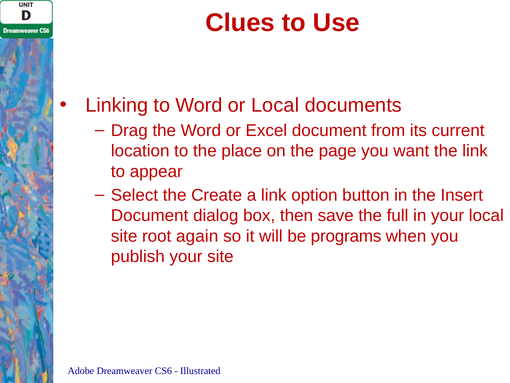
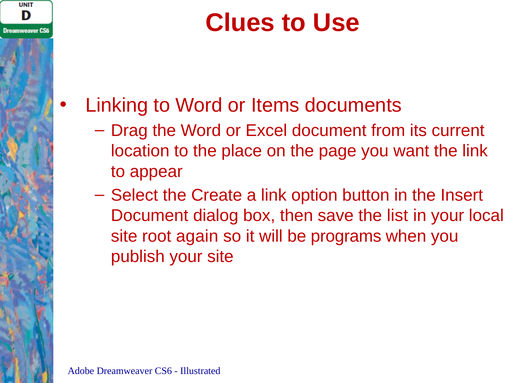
or Local: Local -> Items
full: full -> list
